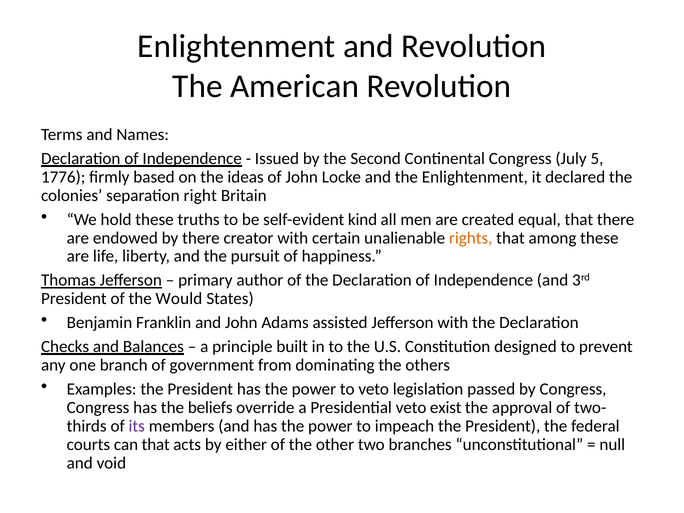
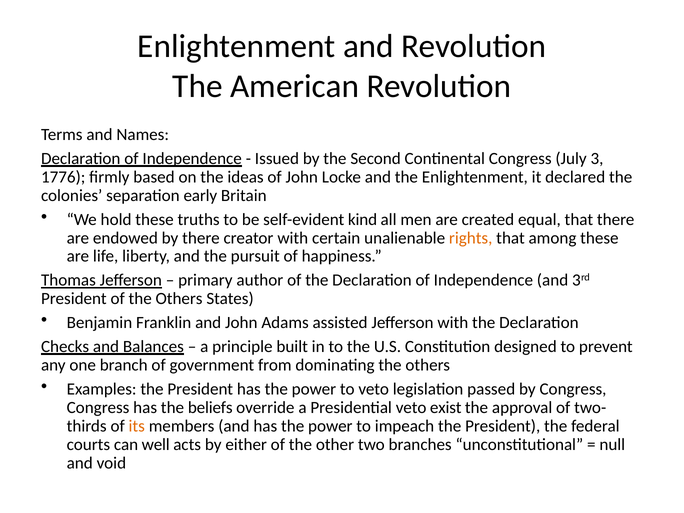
5: 5 -> 3
right: right -> early
of the Would: Would -> Others
its colour: purple -> orange
can that: that -> well
